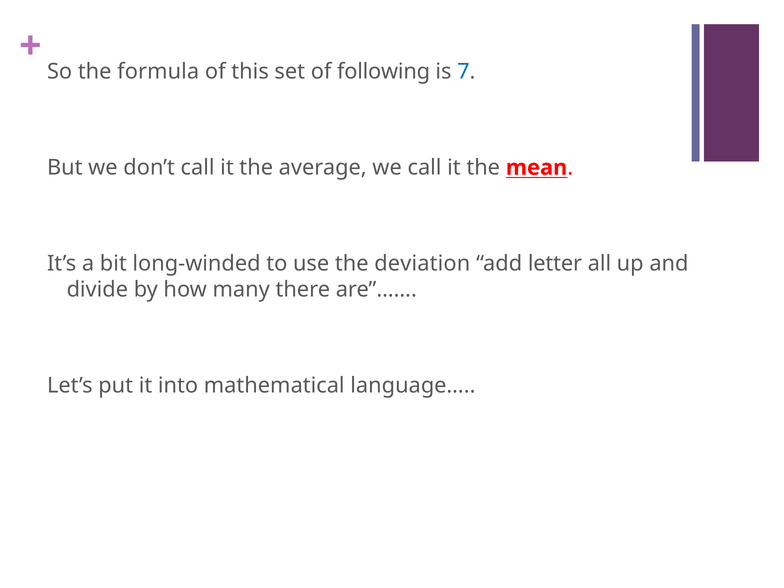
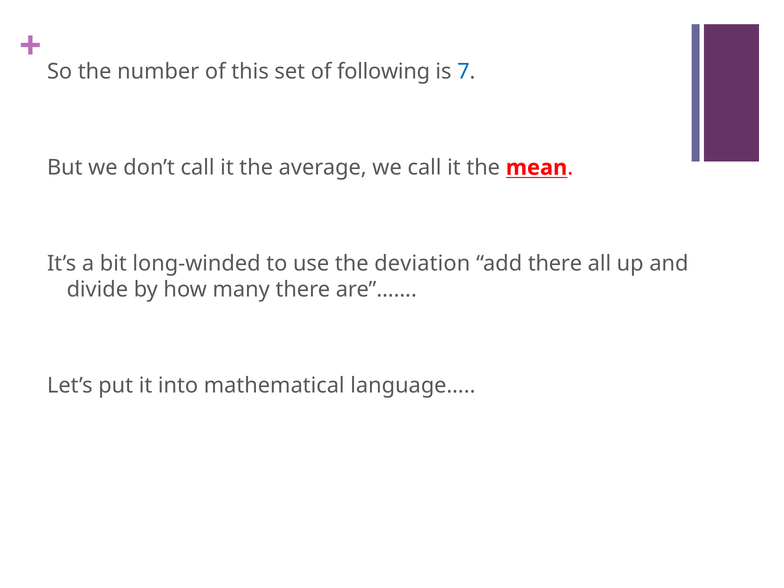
formula: formula -> number
add letter: letter -> there
